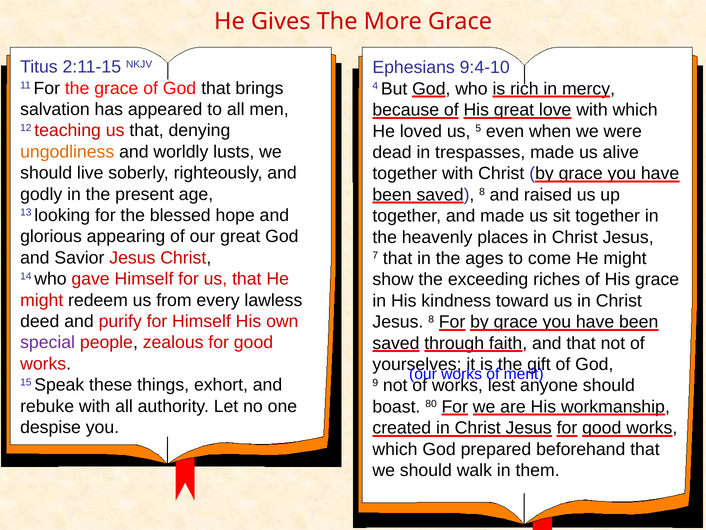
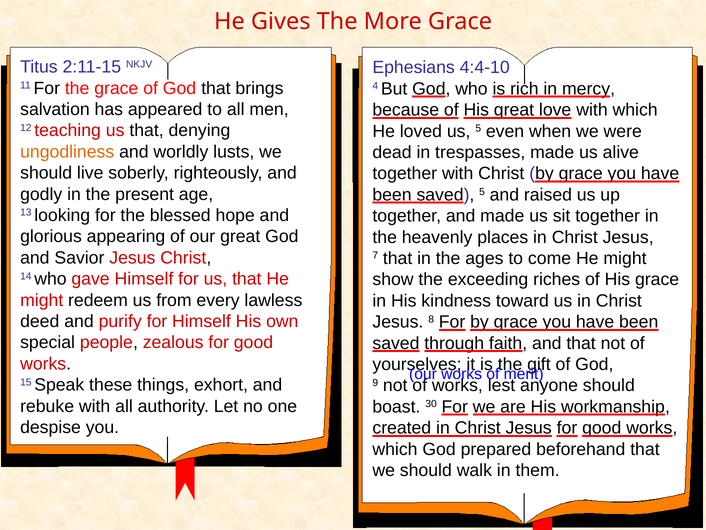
9:4-10: 9:4-10 -> 4:4-10
saved 8: 8 -> 5
special colour: purple -> black
80: 80 -> 30
